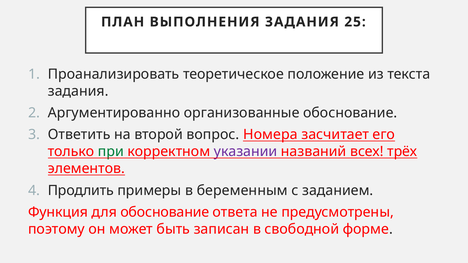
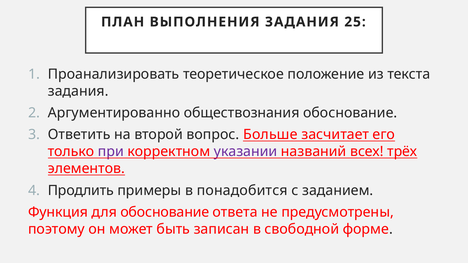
организованные: организованные -> обществознания
Номера: Номера -> Больше
при colour: green -> purple
беременным: беременным -> понадобится
